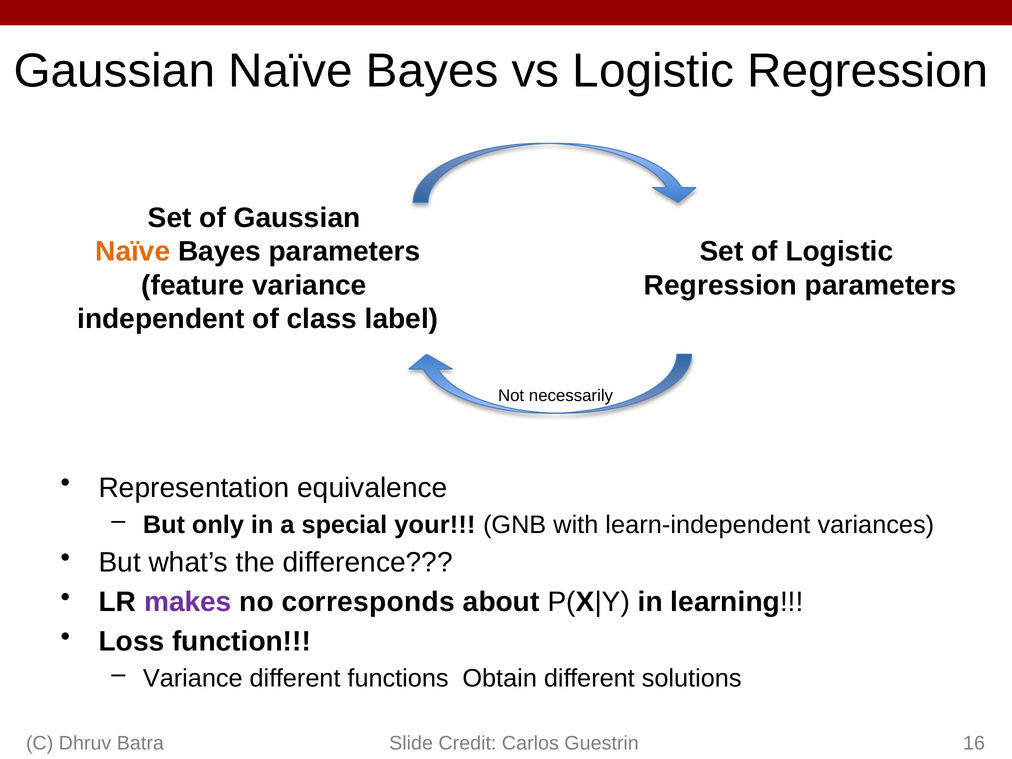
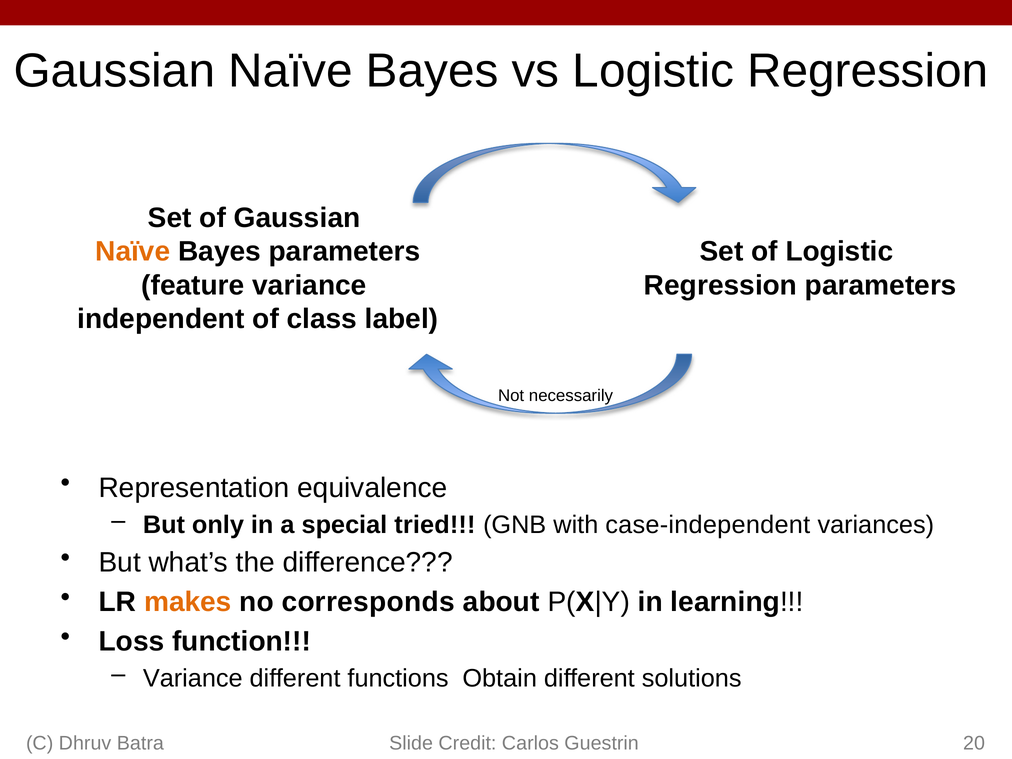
your: your -> tried
learn-independent: learn-independent -> case-independent
makes colour: purple -> orange
16: 16 -> 20
